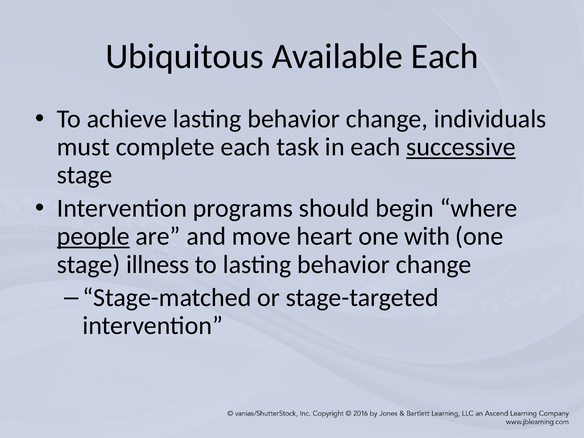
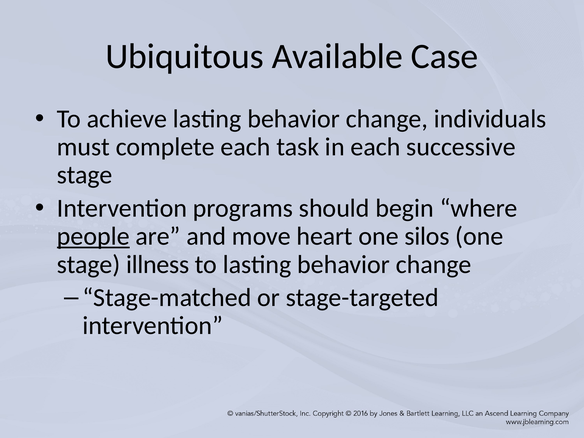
Available Each: Each -> Case
successive underline: present -> none
with: with -> silos
